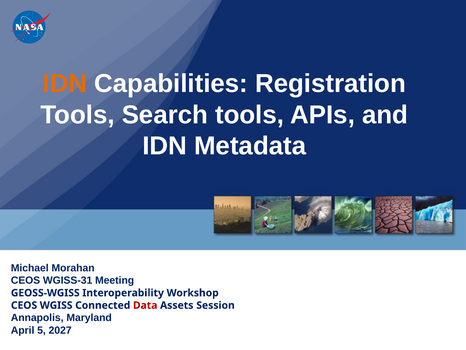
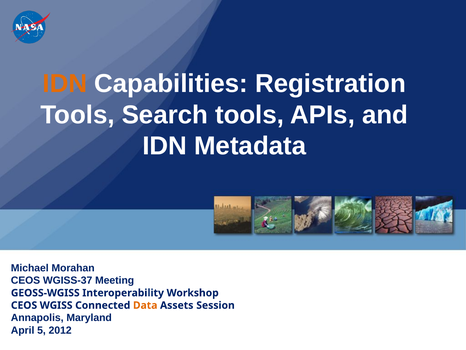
WGISS-31: WGISS-31 -> WGISS-37
Data colour: red -> orange
2027: 2027 -> 2012
